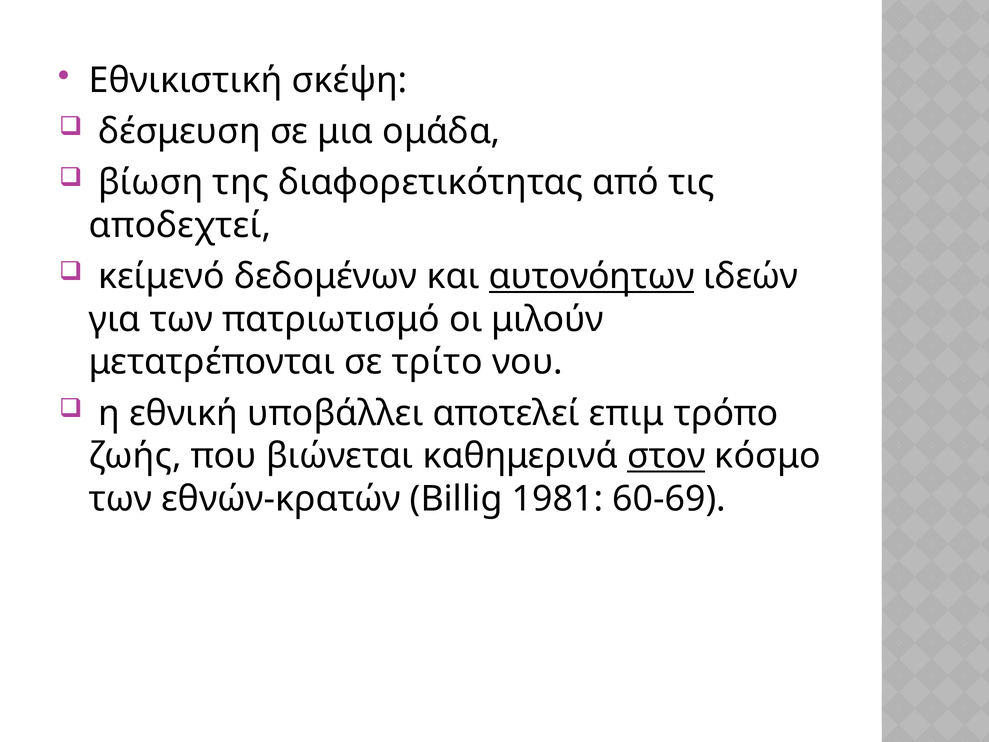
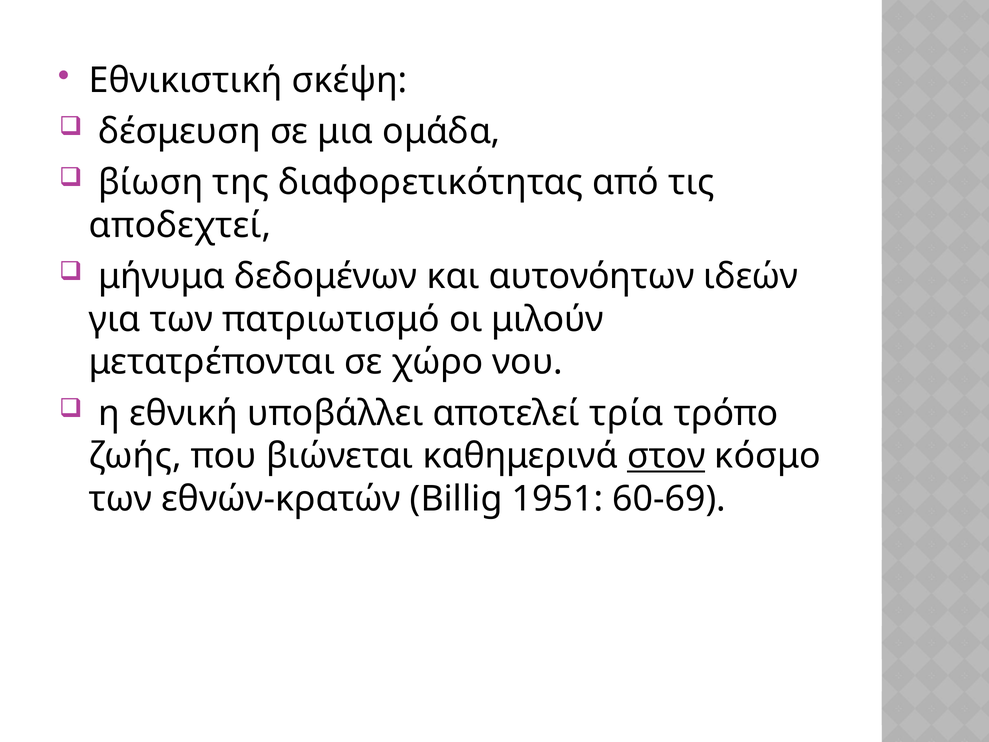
κείμενό: κείμενό -> μήνυμα
αυτονόητων underline: present -> none
τρίτο: τρίτο -> χώρο
επιμ: επιμ -> τρία
1981: 1981 -> 1951
